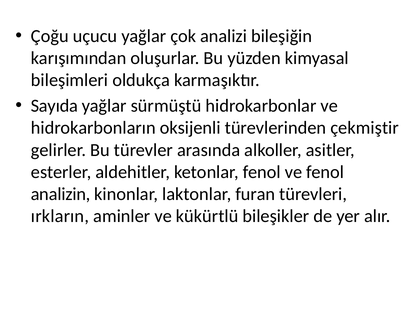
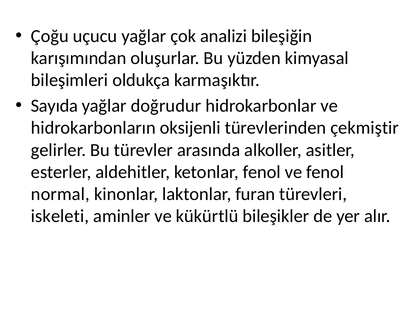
sürmüştü: sürmüştü -> doğrudur
analizin: analizin -> normal
ırkların: ırkların -> iskeleti
